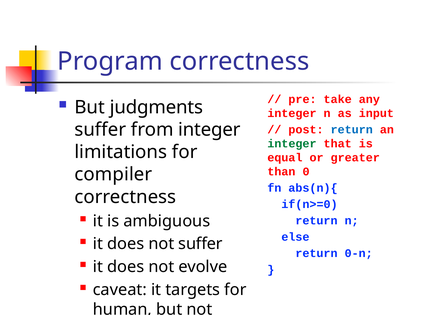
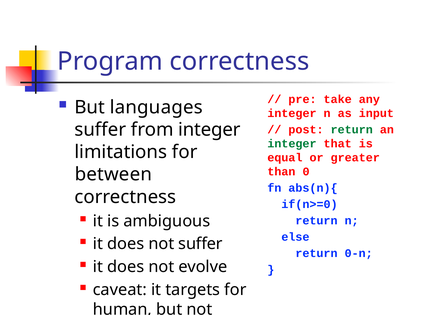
judgments: judgments -> languages
return at (352, 130) colour: blue -> green
compiler: compiler -> between
